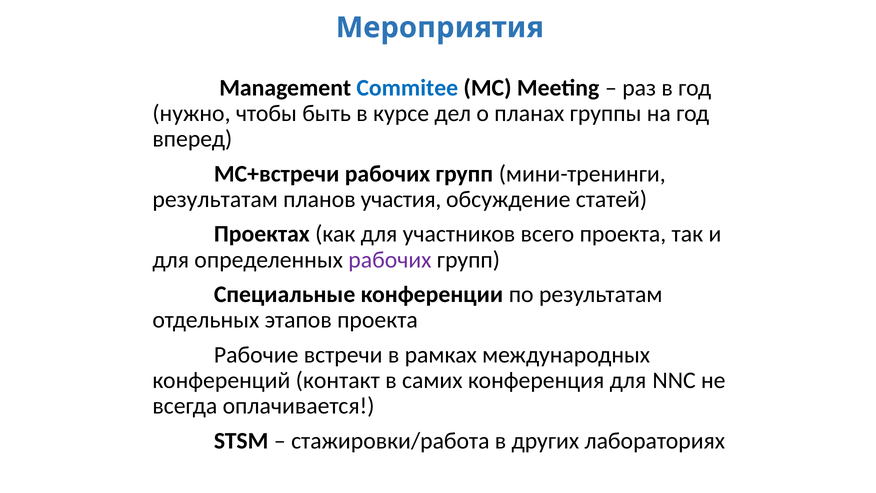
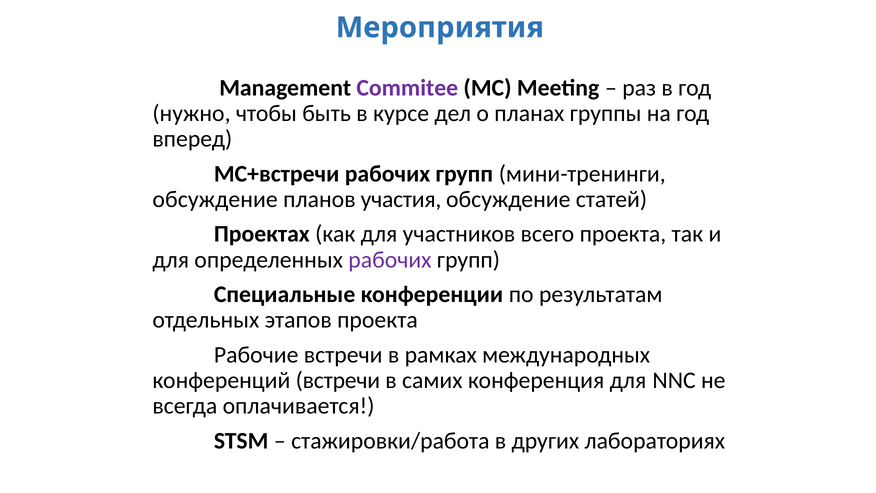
Commitee colour: blue -> purple
результатам at (215, 199): результатам -> обсуждение
конференций контакт: контакт -> встречи
